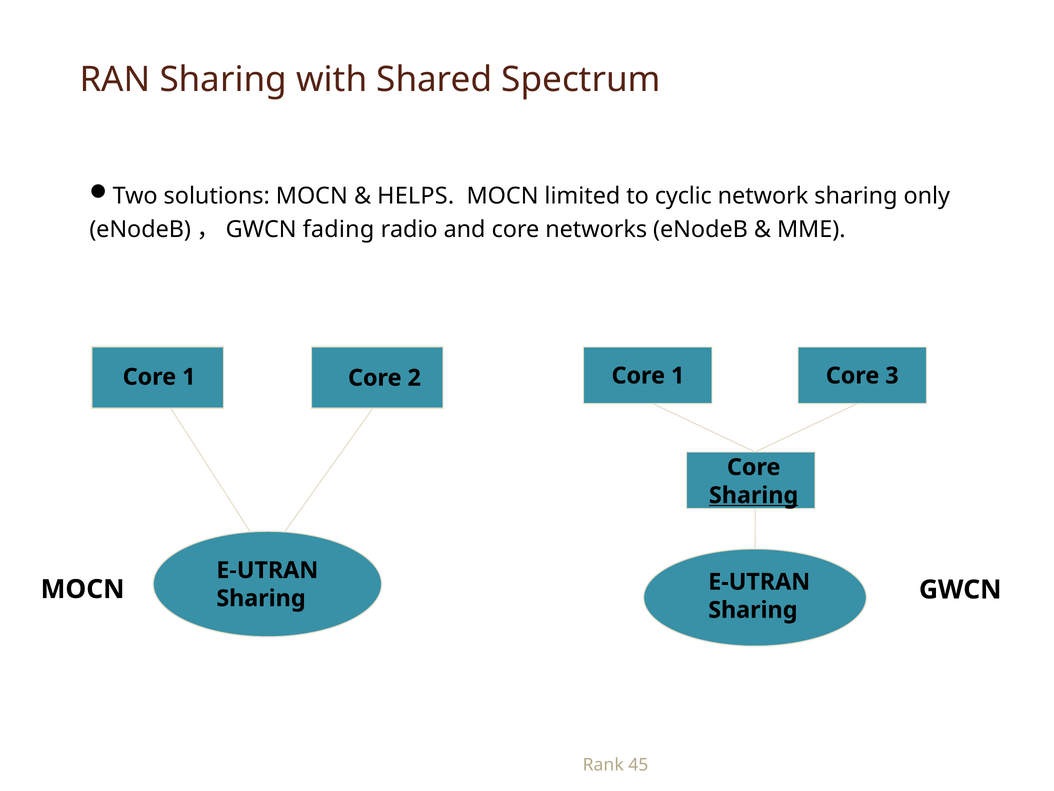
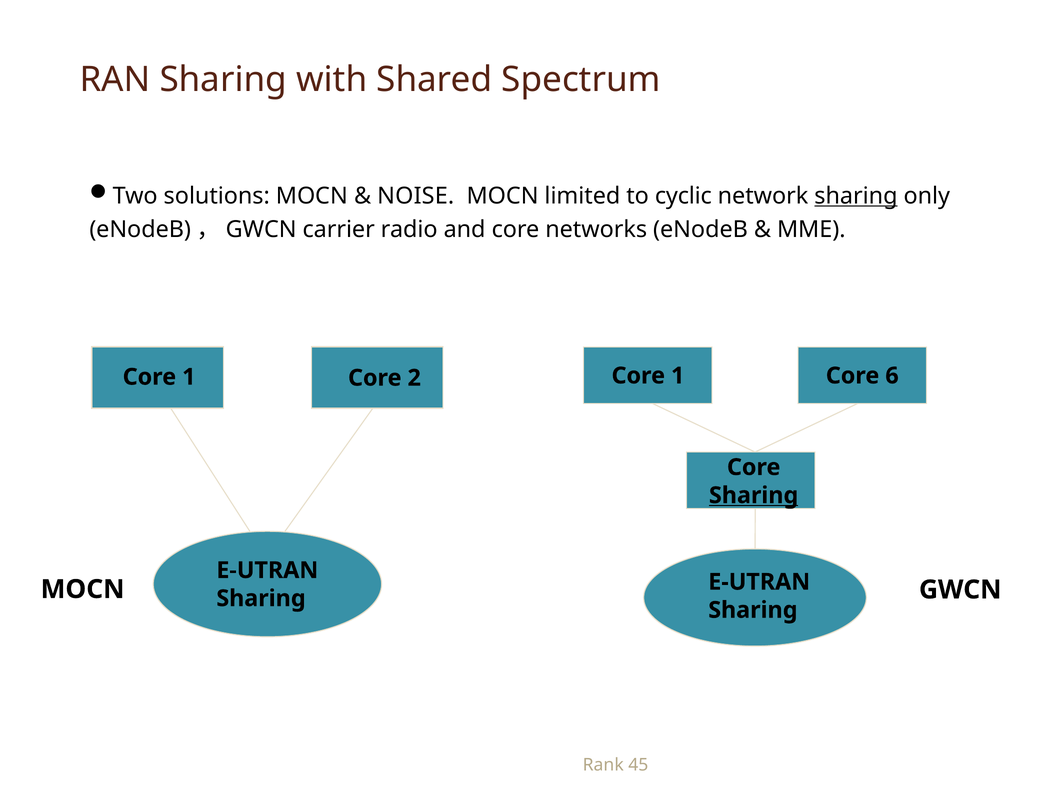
HELPS: HELPS -> NOISE
sharing at (856, 196) underline: none -> present
fading: fading -> carrier
3: 3 -> 6
